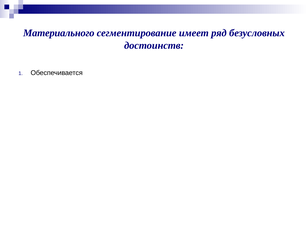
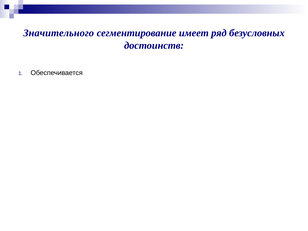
Материального: Материального -> Значительного
